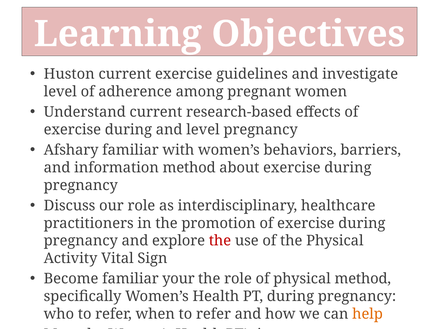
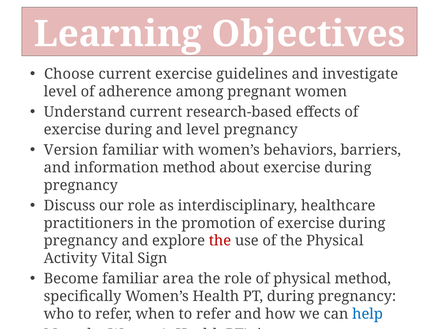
Huston: Huston -> Choose
Afshary: Afshary -> Version
familiar your: your -> area
help colour: orange -> blue
